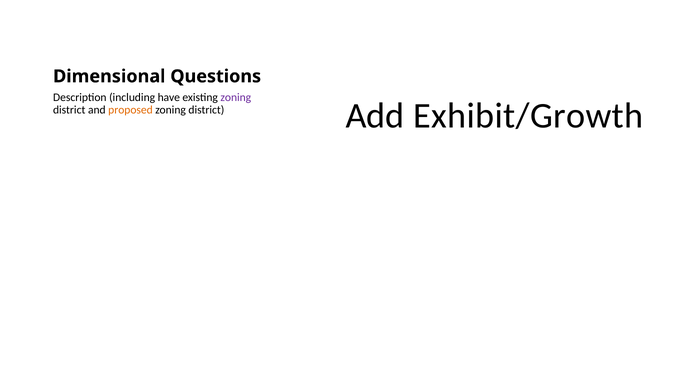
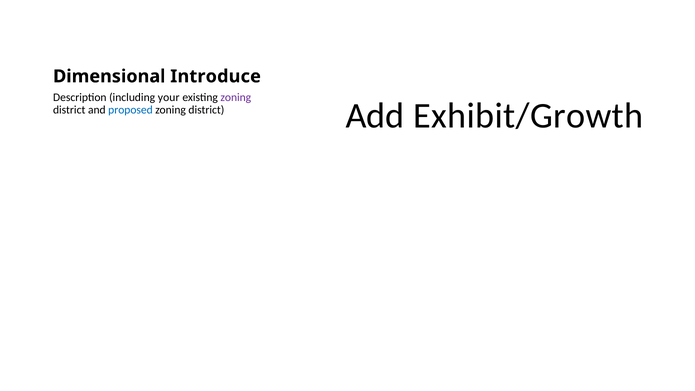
Questions: Questions -> Introduce
have: have -> your
proposed colour: orange -> blue
